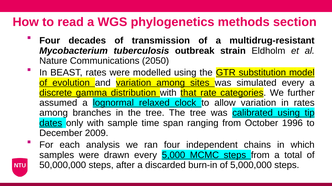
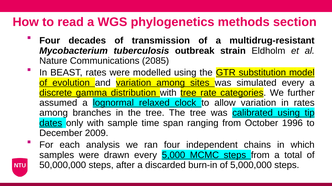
2050: 2050 -> 2085
with that: that -> tree
